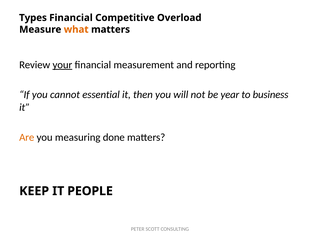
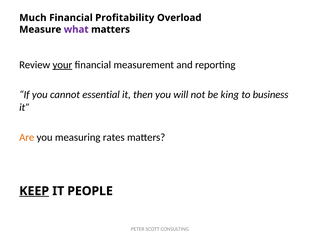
Types: Types -> Much
Competitive: Competitive -> Profitability
what colour: orange -> purple
year: year -> king
done: done -> rates
KEEP underline: none -> present
